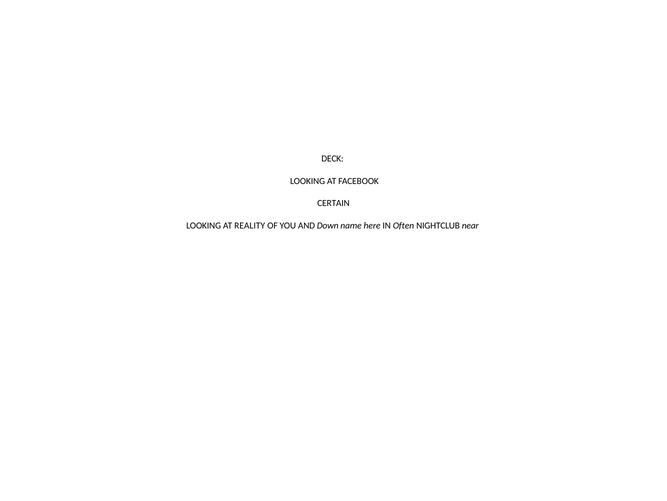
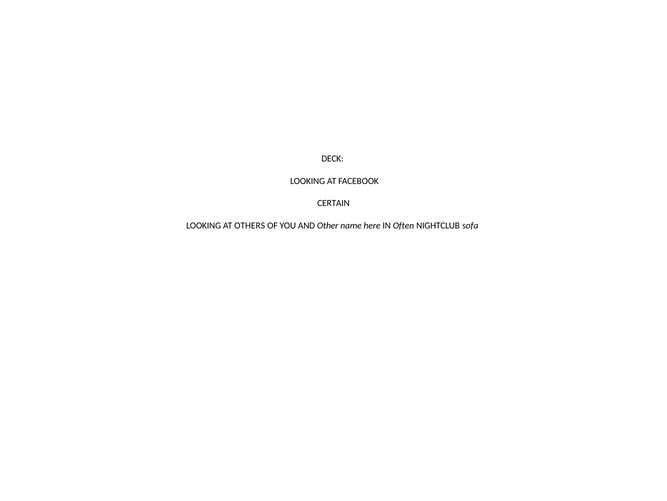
REALITY: REALITY -> OTHERS
Down: Down -> Other
near: near -> sofa
